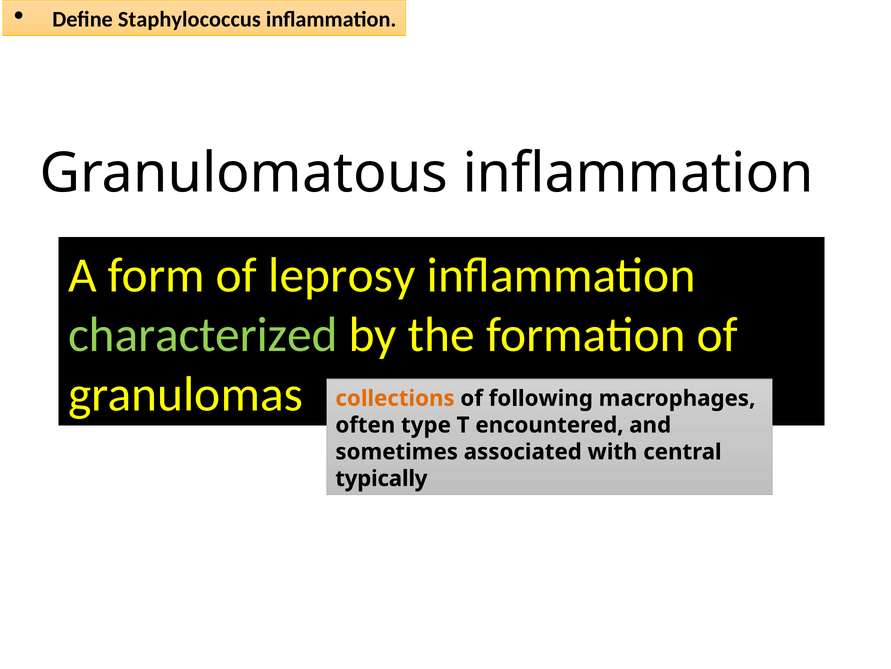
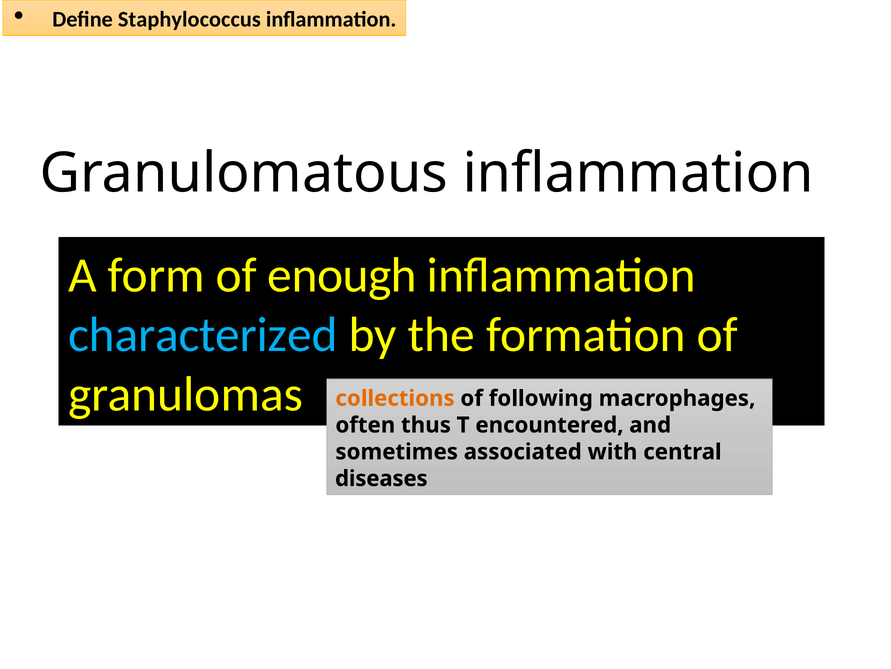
leprosy: leprosy -> enough
characterized colour: light green -> light blue
type: type -> thus
typically: typically -> diseases
